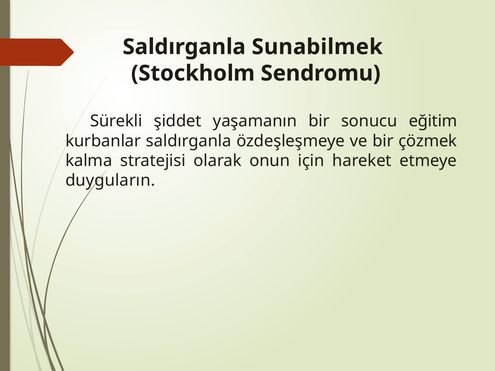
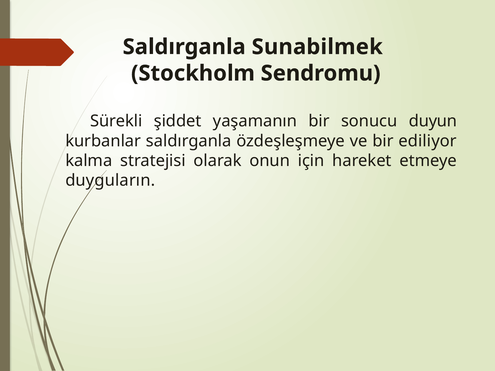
eğitim: eğitim -> duyun
çözmek: çözmek -> ediliyor
